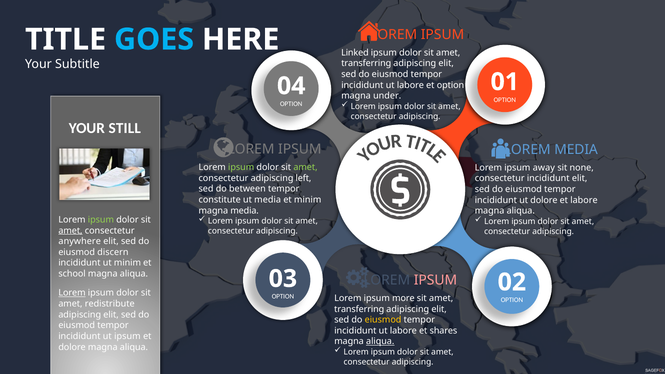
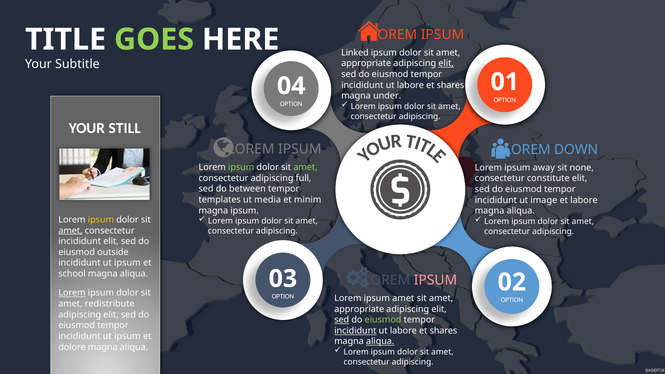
GOES colour: light blue -> light green
transferring at (366, 64): transferring -> appropriate
elit at (446, 64) underline: none -> present
option at (450, 85): option -> shares
LOREM MEDIA: MEDIA -> DOWN
left: left -> full
consectetur incididunt: incididunt -> constitute
constitute: constitute -> templates
ut dolore: dolore -> image
magna media: media -> ipsum
ipsum at (101, 220) colour: light green -> yellow
anywhere at (80, 241): anywhere -> incididunt
discern: discern -> outside
minim at (127, 263): minim -> ipsum
ipsum more: more -> amet
transferring at (359, 309): transferring -> appropriate
sed at (342, 320) underline: none -> present
eiusmod at (383, 320) colour: yellow -> light green
incididunt at (355, 331) underline: none -> present
